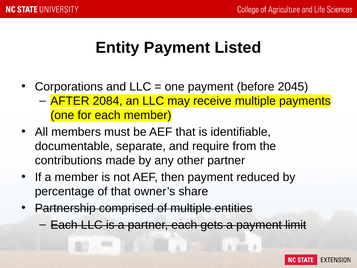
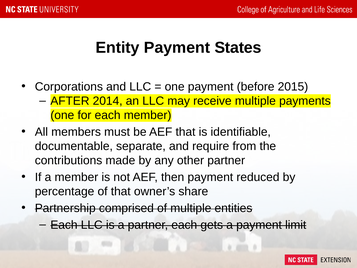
Listed: Listed -> States
2045: 2045 -> 2015
2084: 2084 -> 2014
